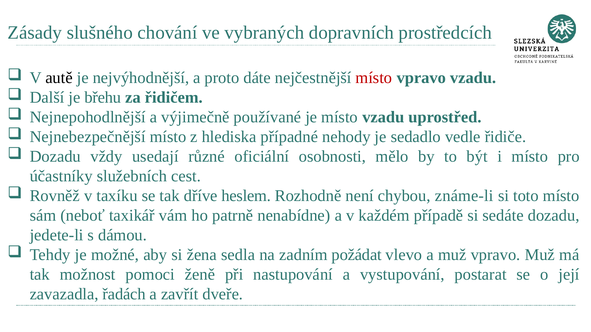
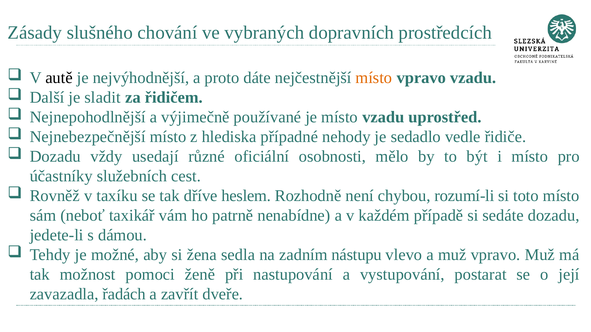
místo at (374, 78) colour: red -> orange
břehu: břehu -> sladit
známe-li: známe-li -> rozumí-li
požádat: požádat -> nástupu
